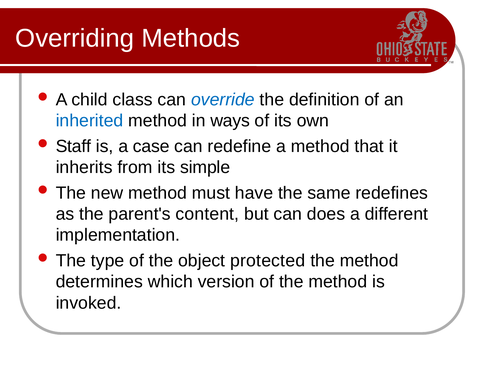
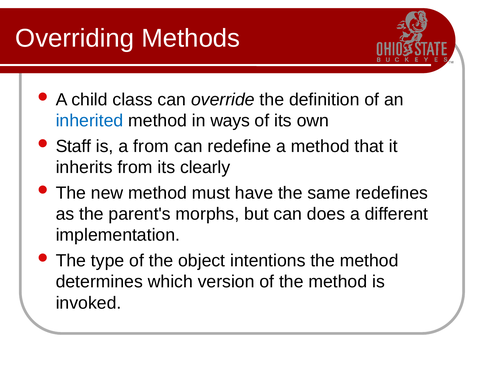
override colour: blue -> black
a case: case -> from
simple: simple -> clearly
content: content -> morphs
protected: protected -> intentions
